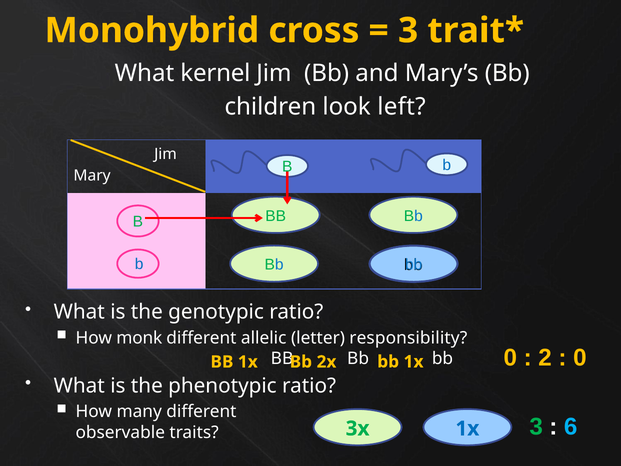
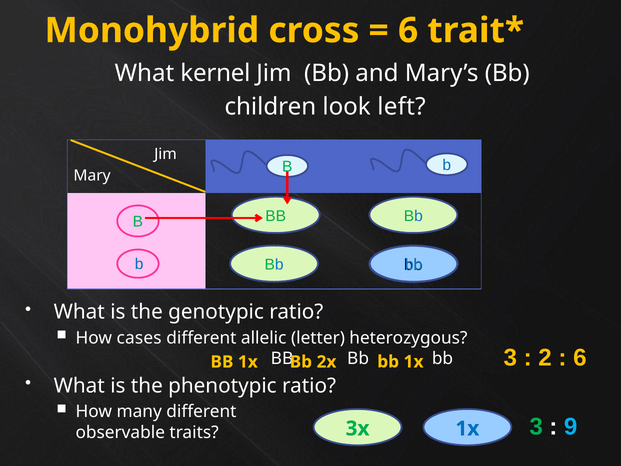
3 at (408, 31): 3 -> 6
monk: monk -> cases
responsibility: responsibility -> heterozygous
1x 0: 0 -> 3
0 at (580, 358): 0 -> 6
6: 6 -> 9
